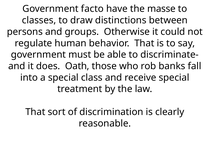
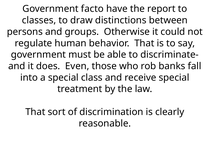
masse: masse -> report
Oath: Oath -> Even
